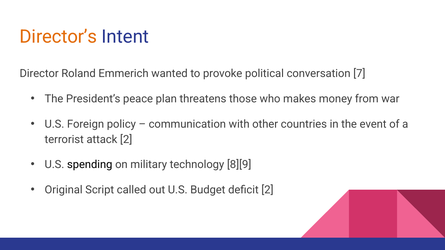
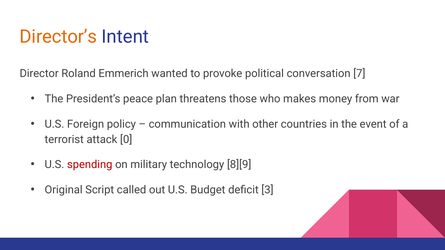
attack 2: 2 -> 0
spending colour: black -> red
deficit 2: 2 -> 3
